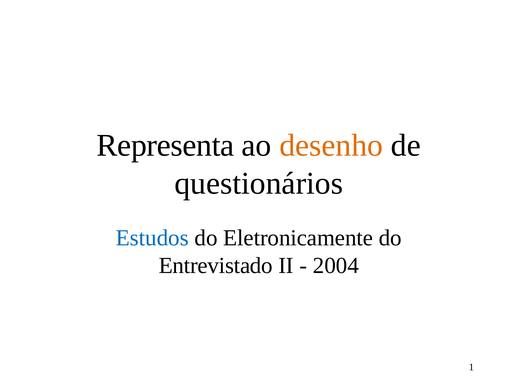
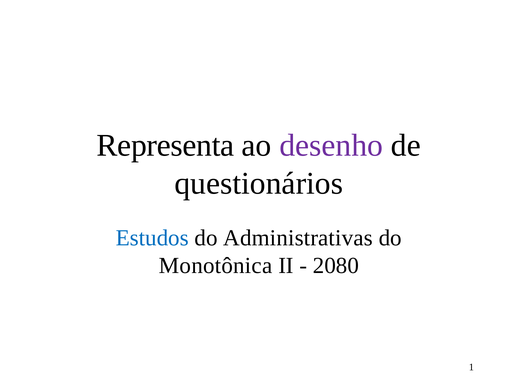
desenho colour: orange -> purple
Eletronicamente: Eletronicamente -> Administrativas
Entrevistado: Entrevistado -> Monotônica
2004: 2004 -> 2080
